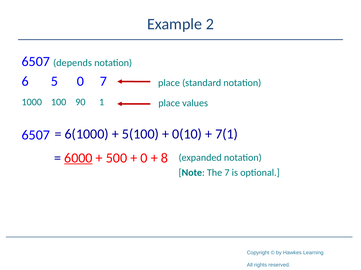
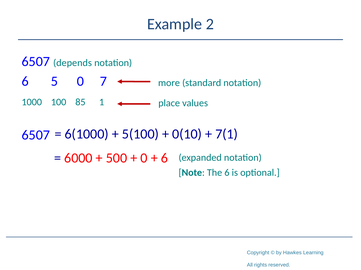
place at (169, 83): place -> more
90: 90 -> 85
6000 underline: present -> none
8 at (164, 158): 8 -> 6
The 7: 7 -> 6
